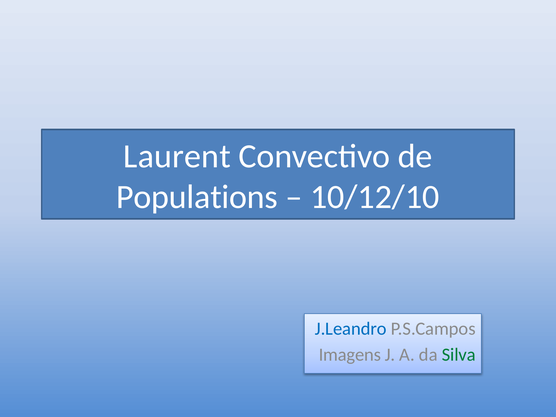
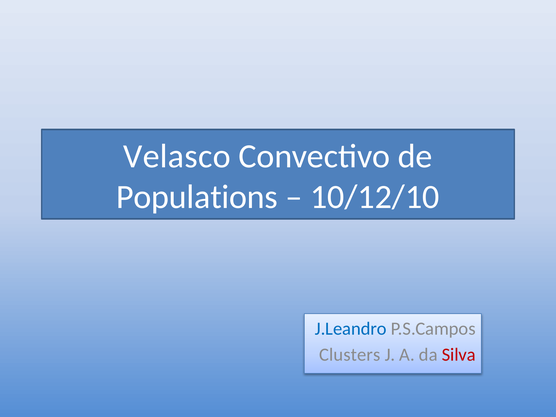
Laurent: Laurent -> Velasco
Imagens: Imagens -> Clusters
Silva colour: green -> red
